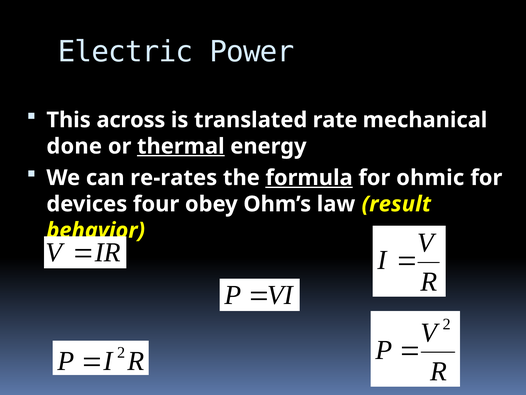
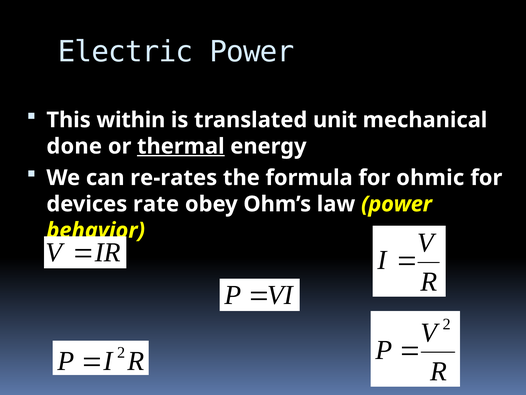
across: across -> within
rate: rate -> unit
formula underline: present -> none
four: four -> rate
law result: result -> power
